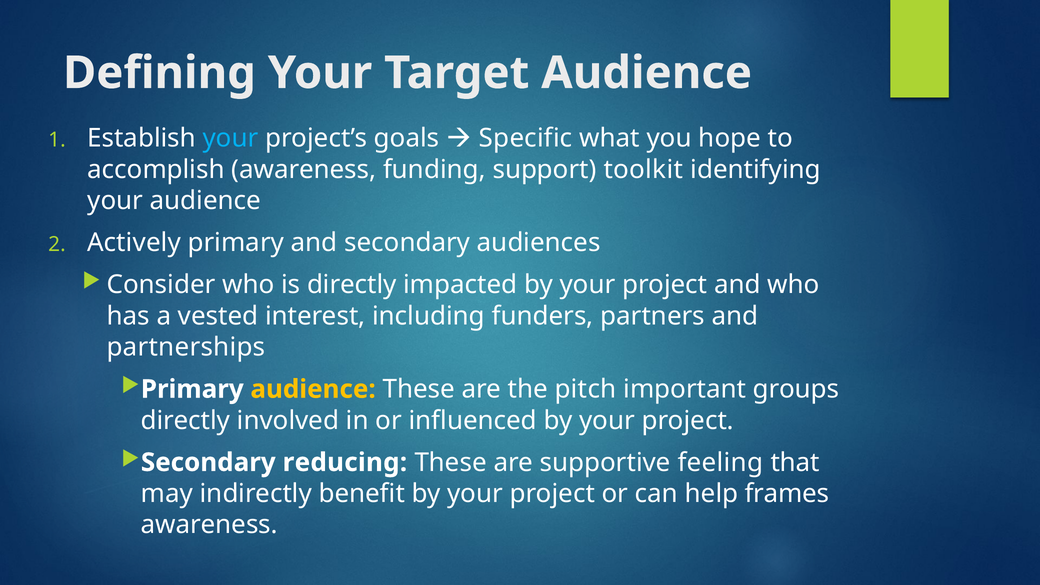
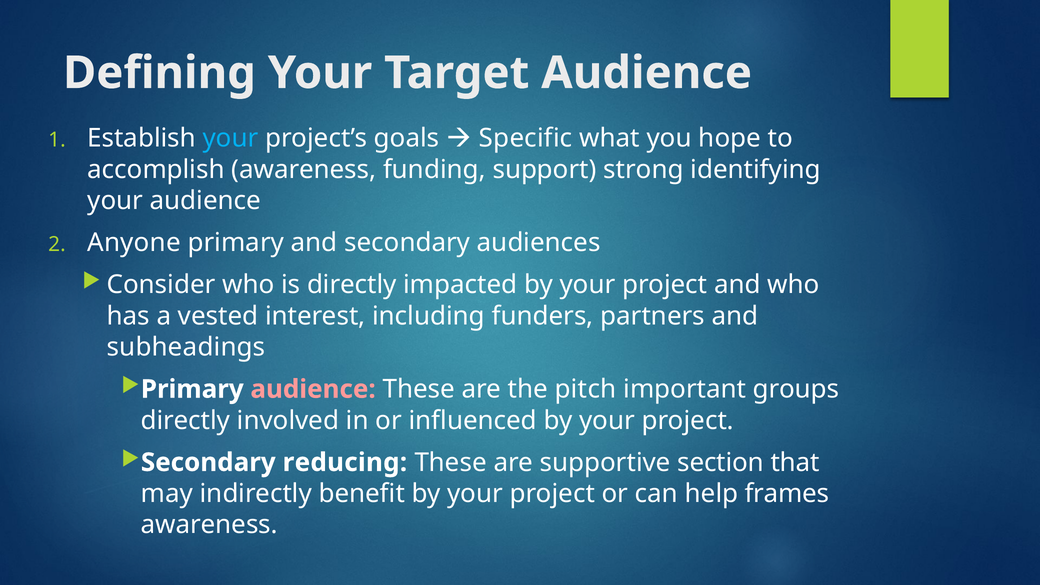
toolkit: toolkit -> strong
Actively: Actively -> Anyone
partnerships: partnerships -> subheadings
audience at (313, 389) colour: yellow -> pink
feeling: feeling -> section
